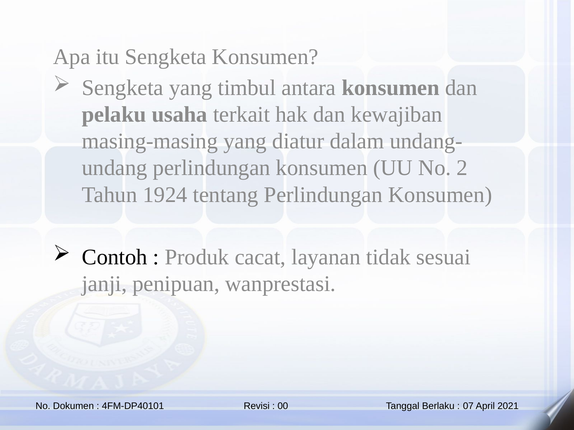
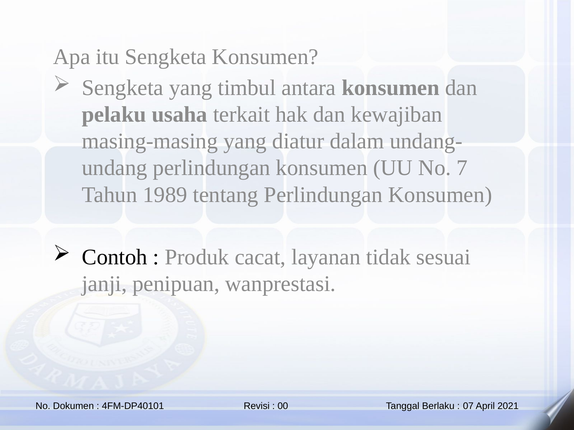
2: 2 -> 7
1924: 1924 -> 1989
